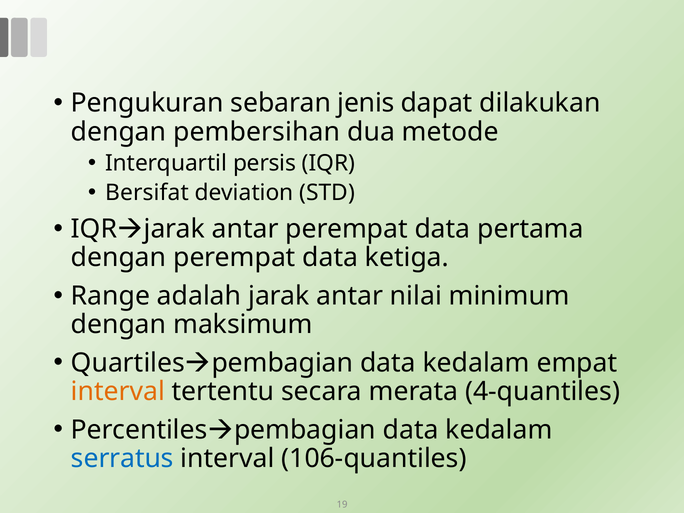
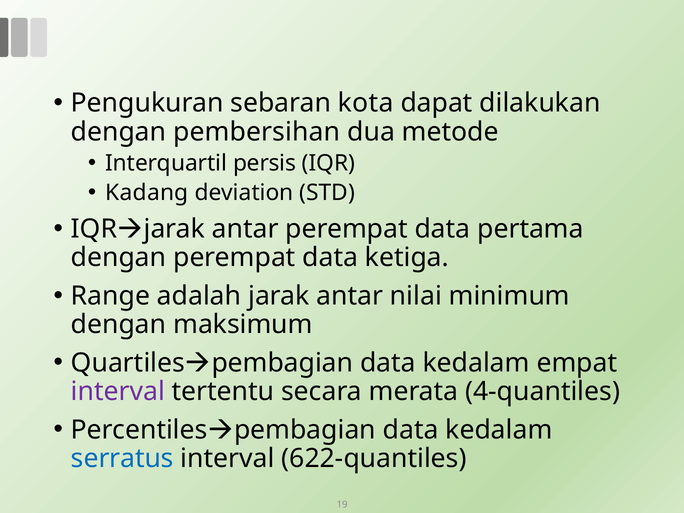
jenis: jenis -> kota
Bersifat: Bersifat -> Kadang
interval at (118, 391) colour: orange -> purple
106-quantiles: 106-quantiles -> 622-quantiles
